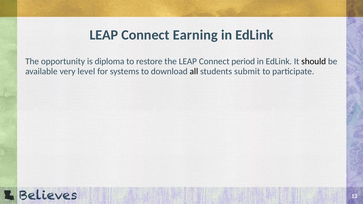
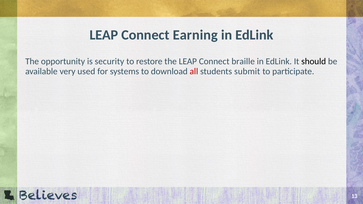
diploma: diploma -> security
period: period -> braille
level: level -> used
all colour: black -> red
